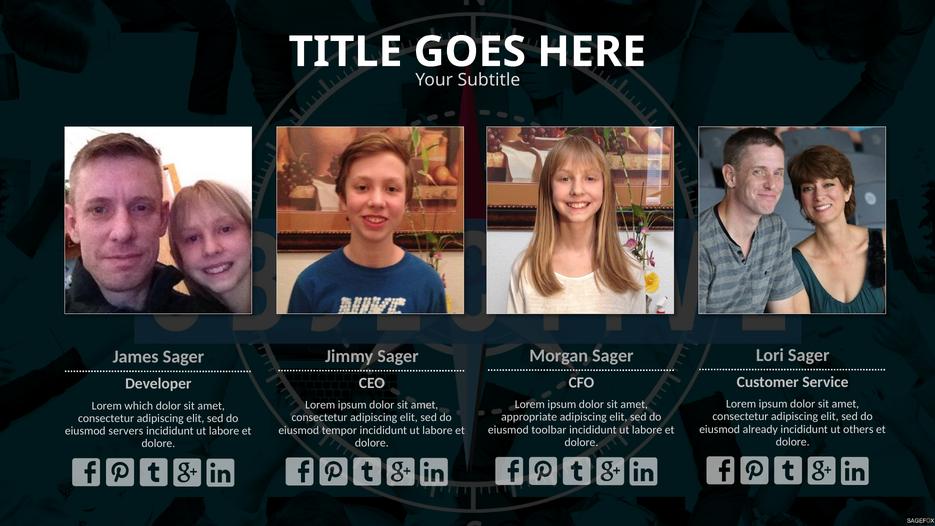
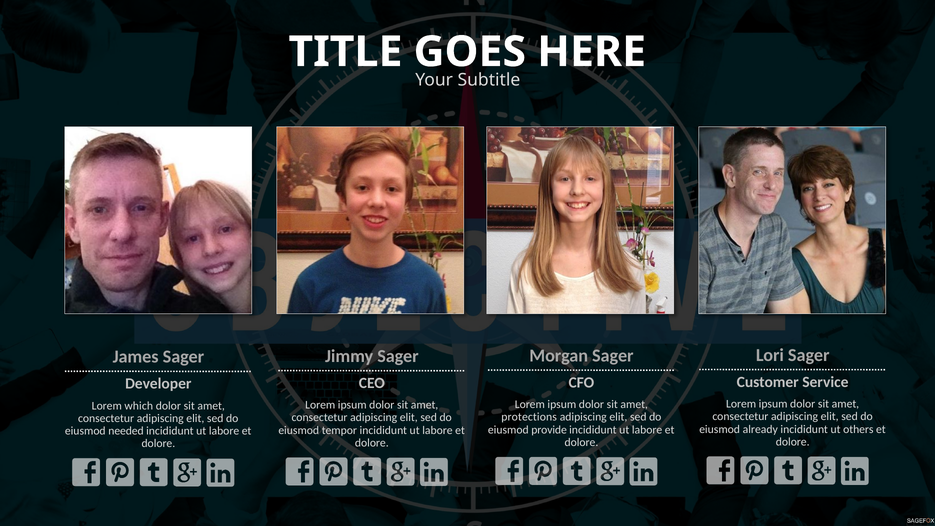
appropriate: appropriate -> protections
toolbar: toolbar -> provide
servers: servers -> needed
